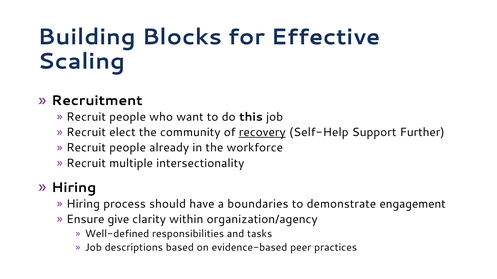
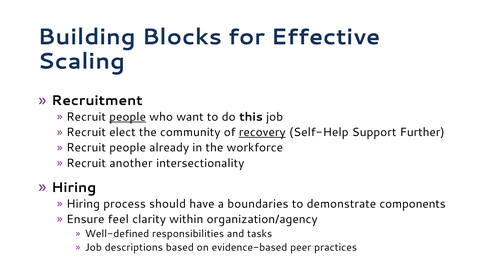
people at (128, 117) underline: none -> present
multiple: multiple -> another
engagement: engagement -> components
give: give -> feel
